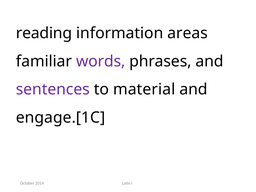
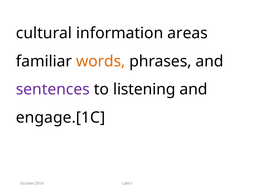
reading: reading -> cultural
words colour: purple -> orange
material: material -> listening
